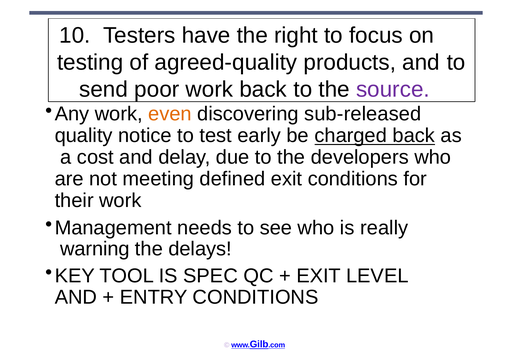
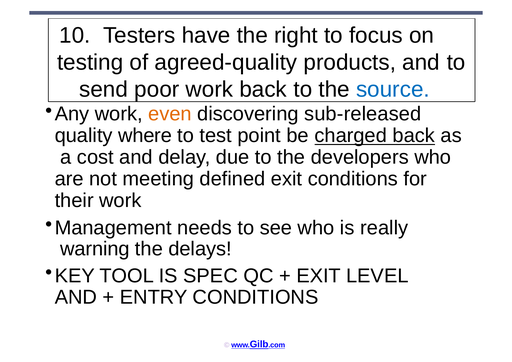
source colour: purple -> blue
notice: notice -> where
early: early -> point
